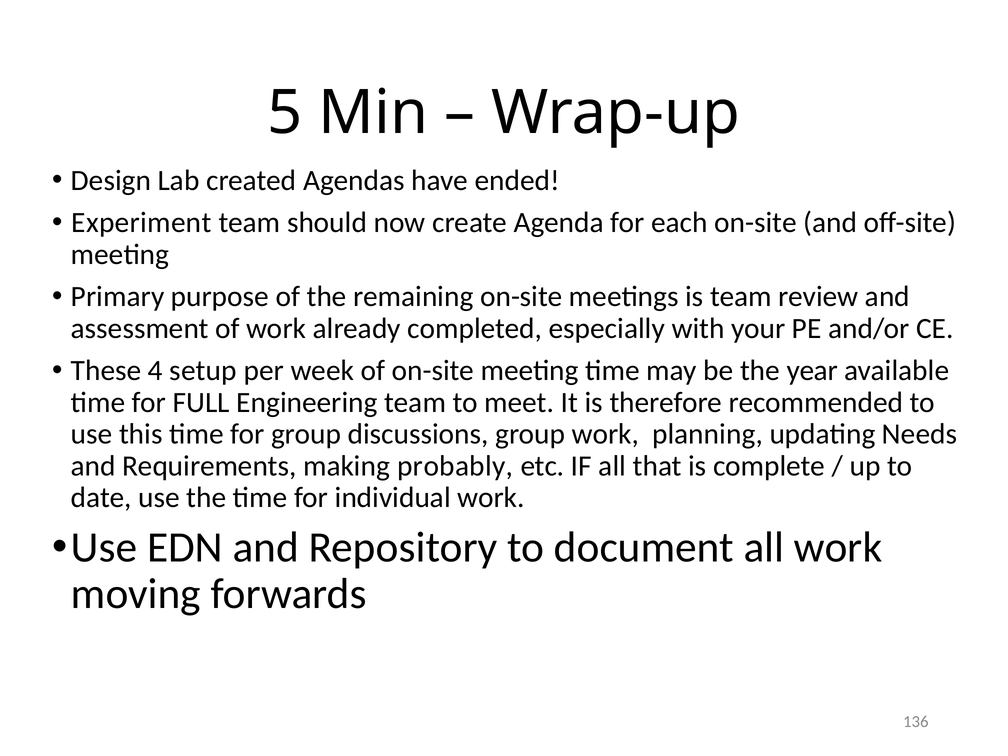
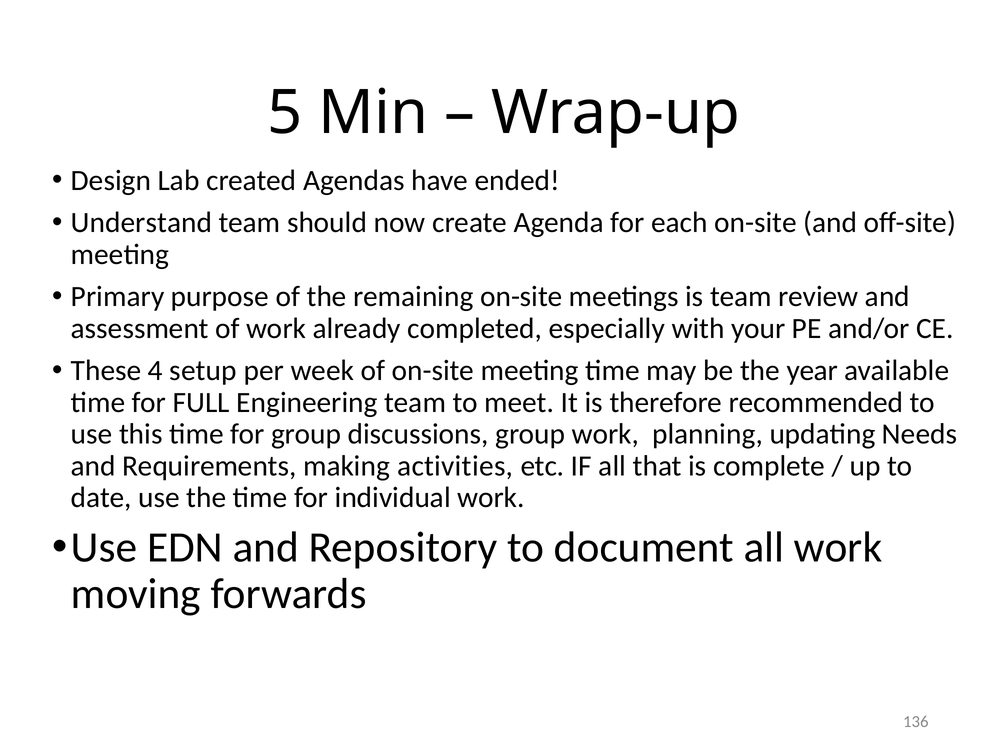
Experiment: Experiment -> Understand
probably: probably -> activities
